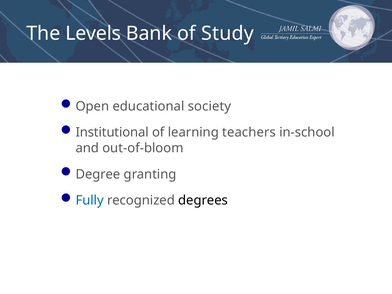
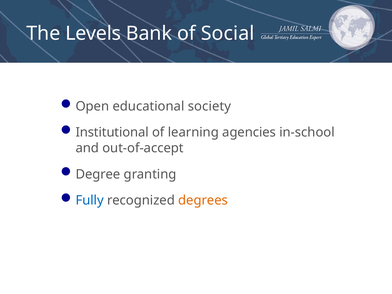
Study: Study -> Social
teachers: teachers -> agencies
out-of-bloom: out-of-bloom -> out-of-accept
degrees colour: black -> orange
